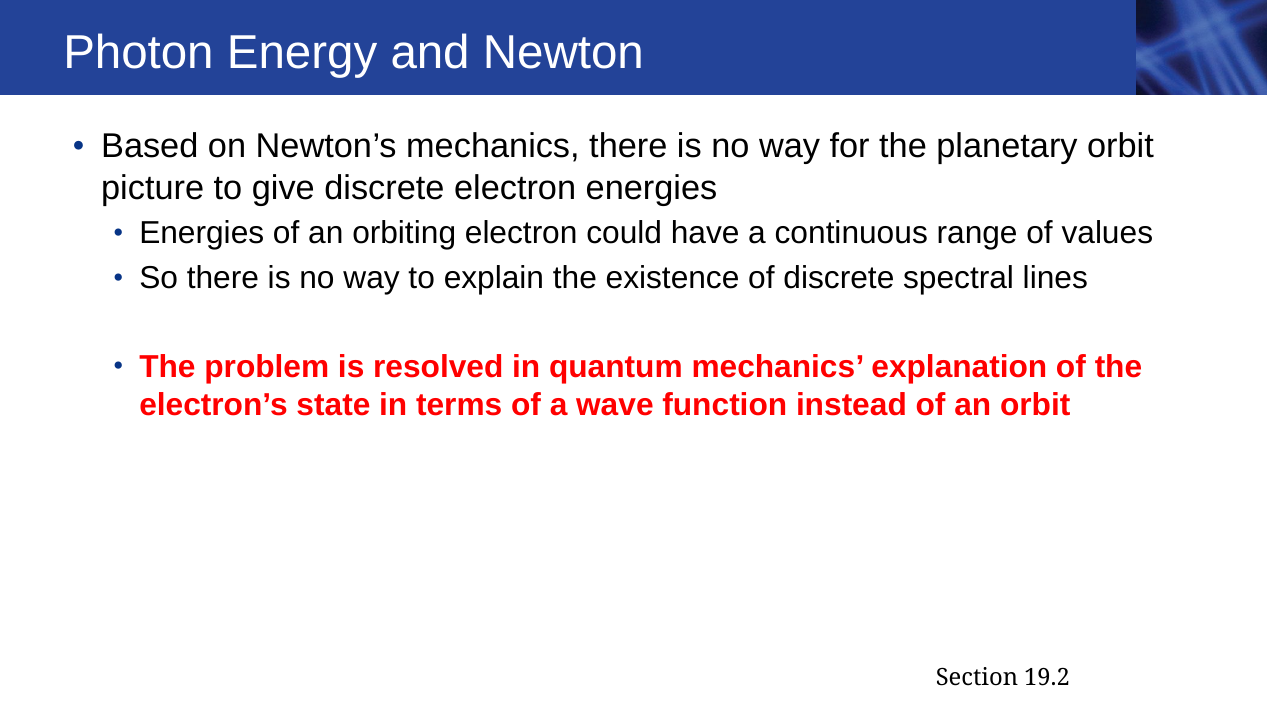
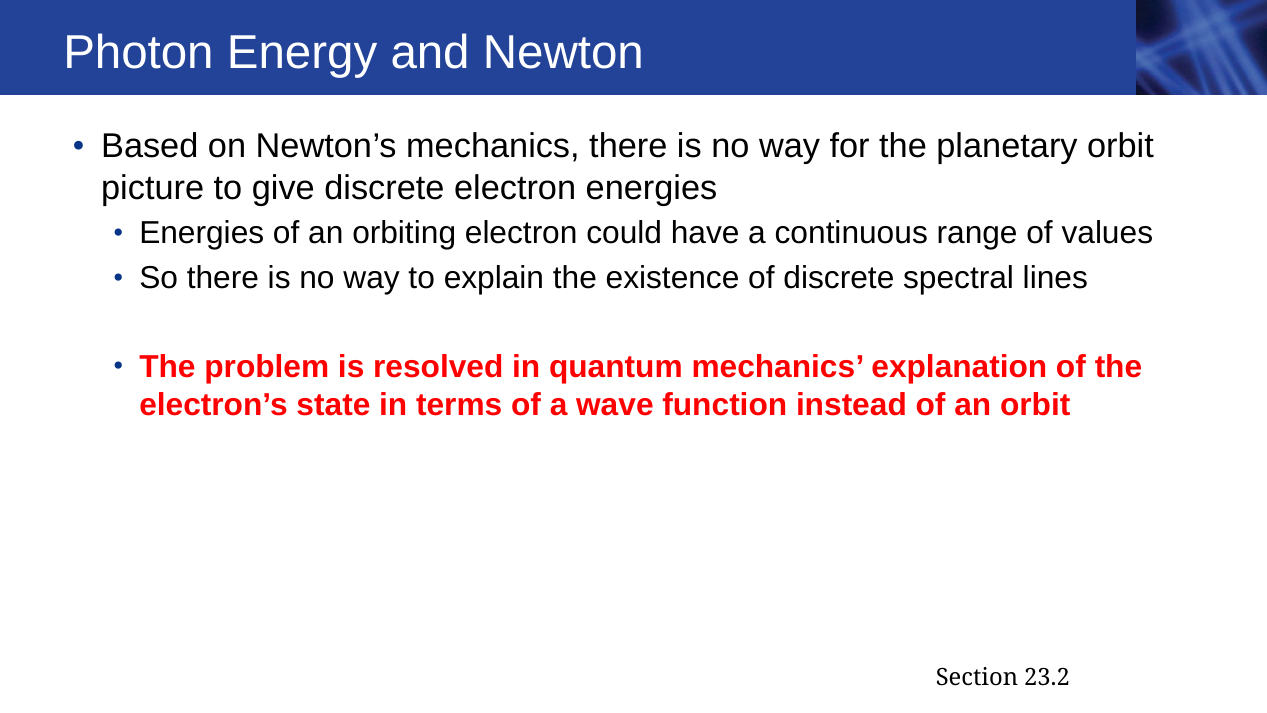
19.2: 19.2 -> 23.2
